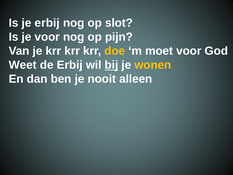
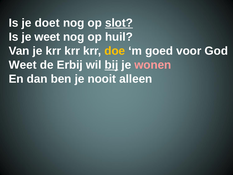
je erbij: erbij -> doet
slot underline: none -> present
je voor: voor -> weet
pijn: pijn -> huil
moet: moet -> goed
wonen colour: yellow -> pink
